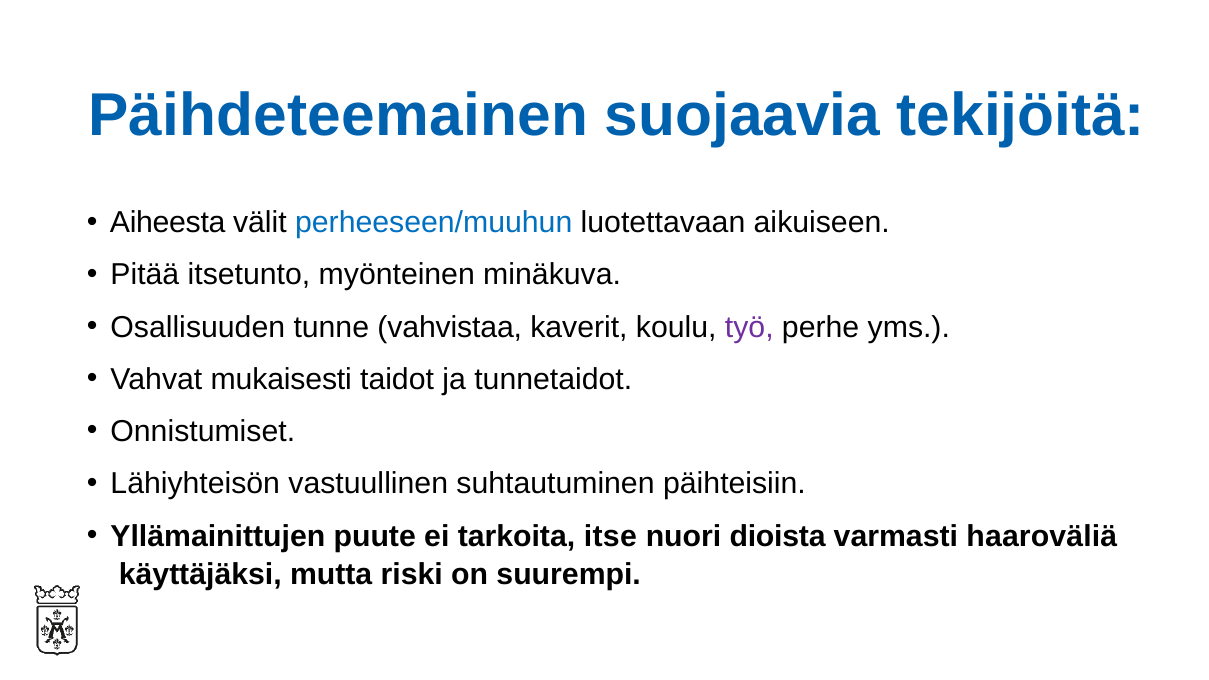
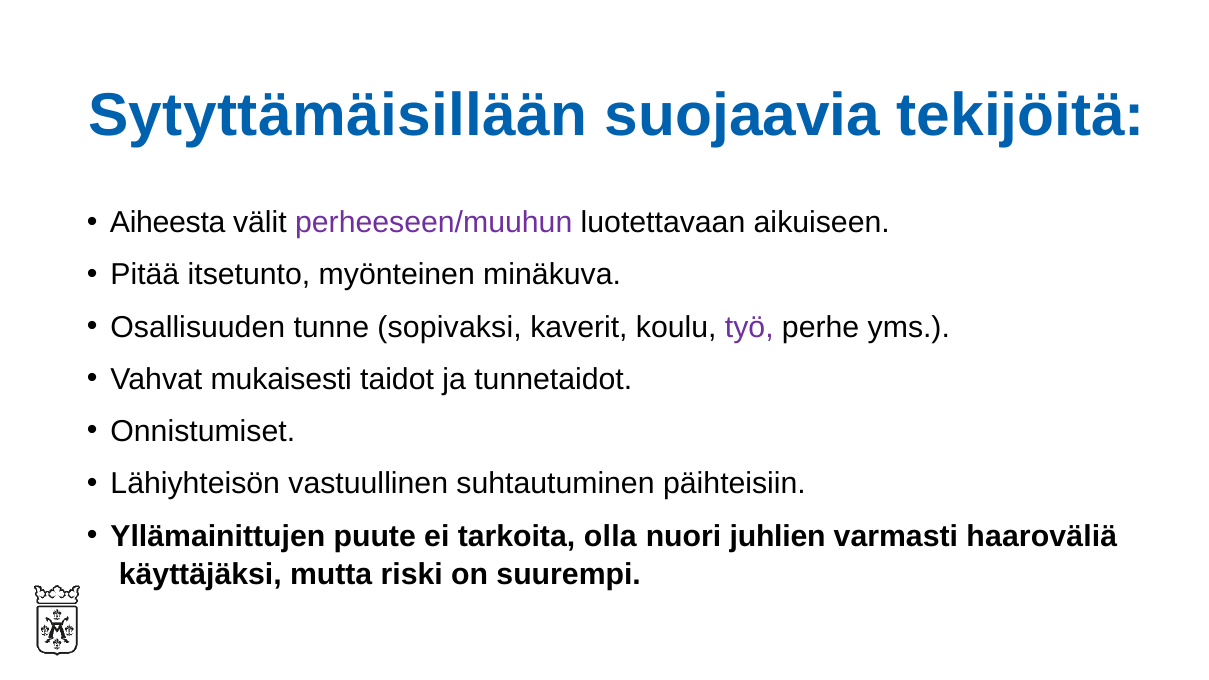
Päihdeteemainen: Päihdeteemainen -> Sytyttämäisillään
perheeseen/muuhun colour: blue -> purple
vahvistaa: vahvistaa -> sopivaksi
itse: itse -> olla
dioista: dioista -> juhlien
